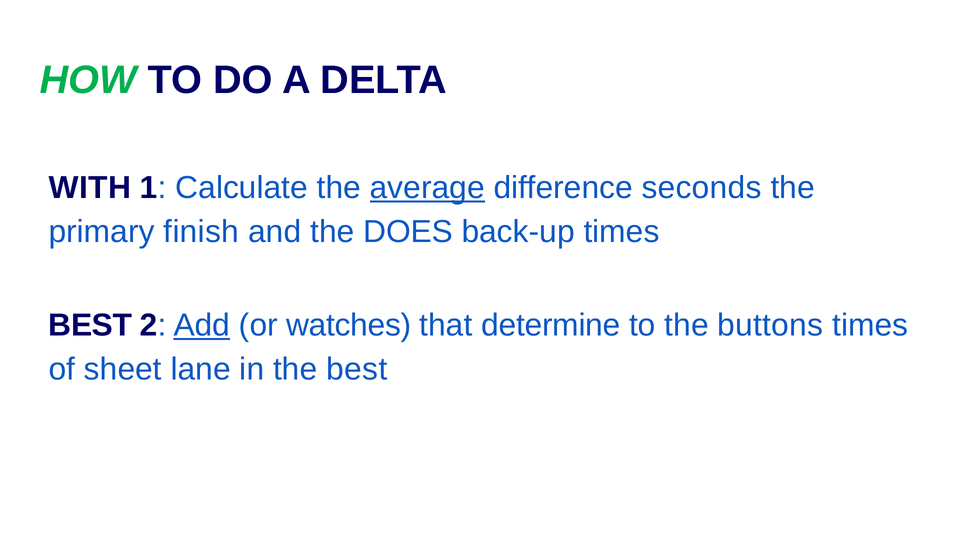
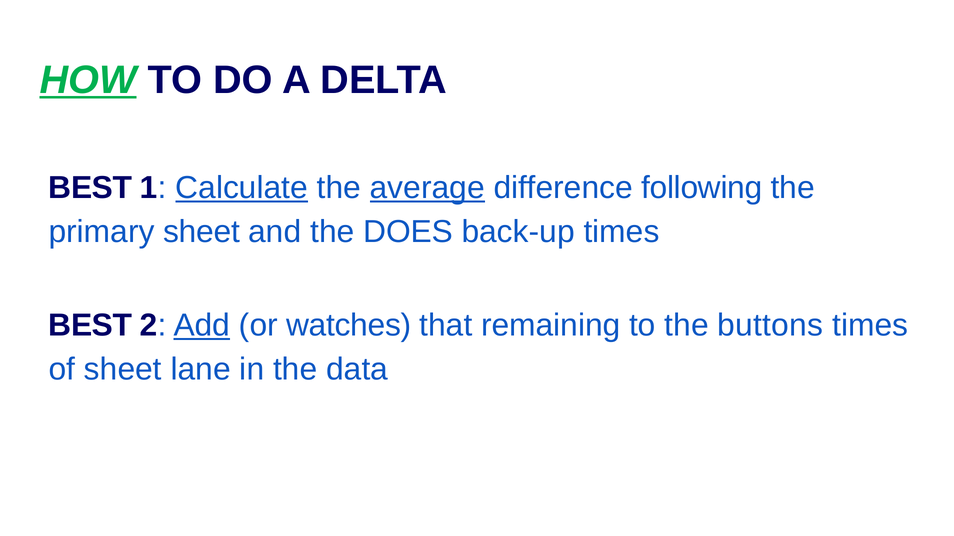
HOW underline: none -> present
WITH at (90, 188): WITH -> BEST
Calculate underline: none -> present
seconds: seconds -> following
primary finish: finish -> sheet
determine: determine -> remaining
the best: best -> data
